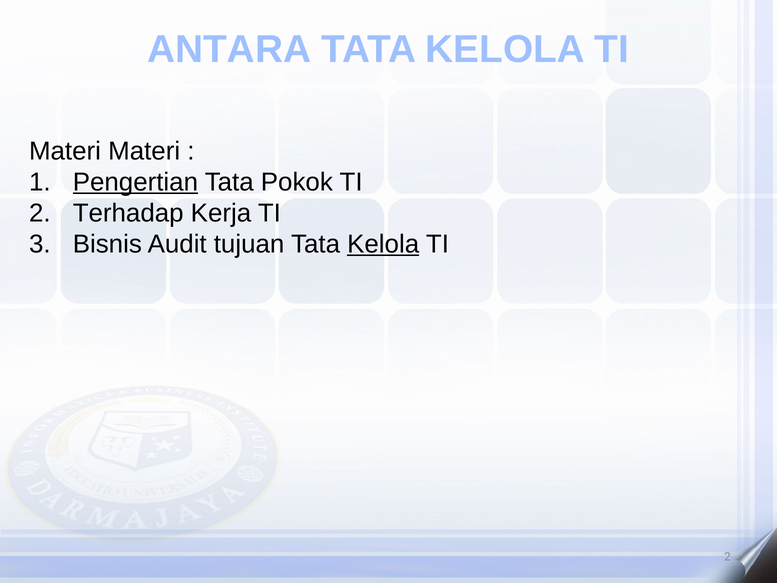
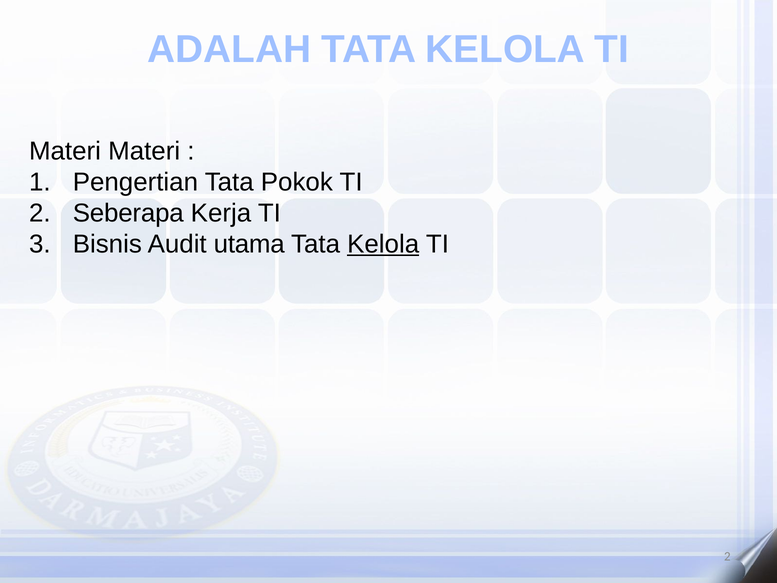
ANTARA: ANTARA -> ADALAH
Pengertian underline: present -> none
Terhadap: Terhadap -> Seberapa
tujuan: tujuan -> utama
